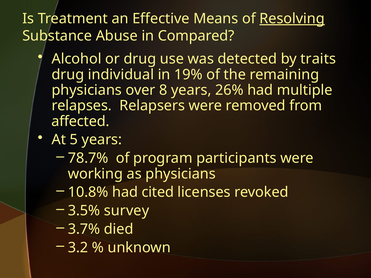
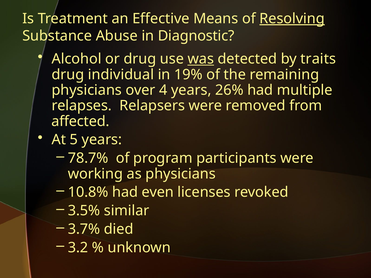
Compared: Compared -> Diagnostic
was underline: none -> present
8: 8 -> 4
cited: cited -> even
survey: survey -> similar
